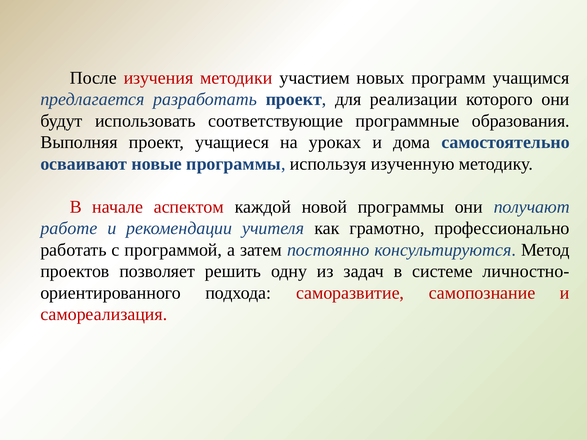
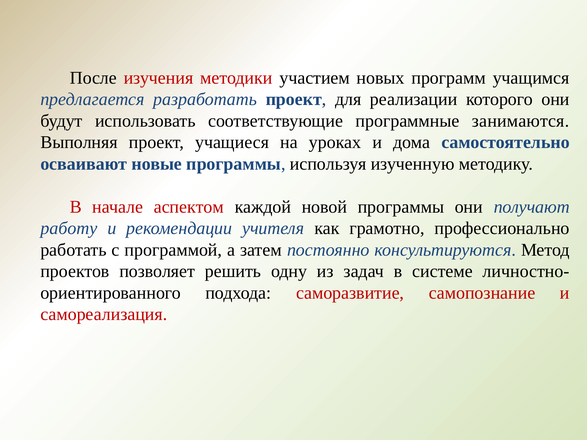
образования: образования -> занимаются
работе: работе -> работу
